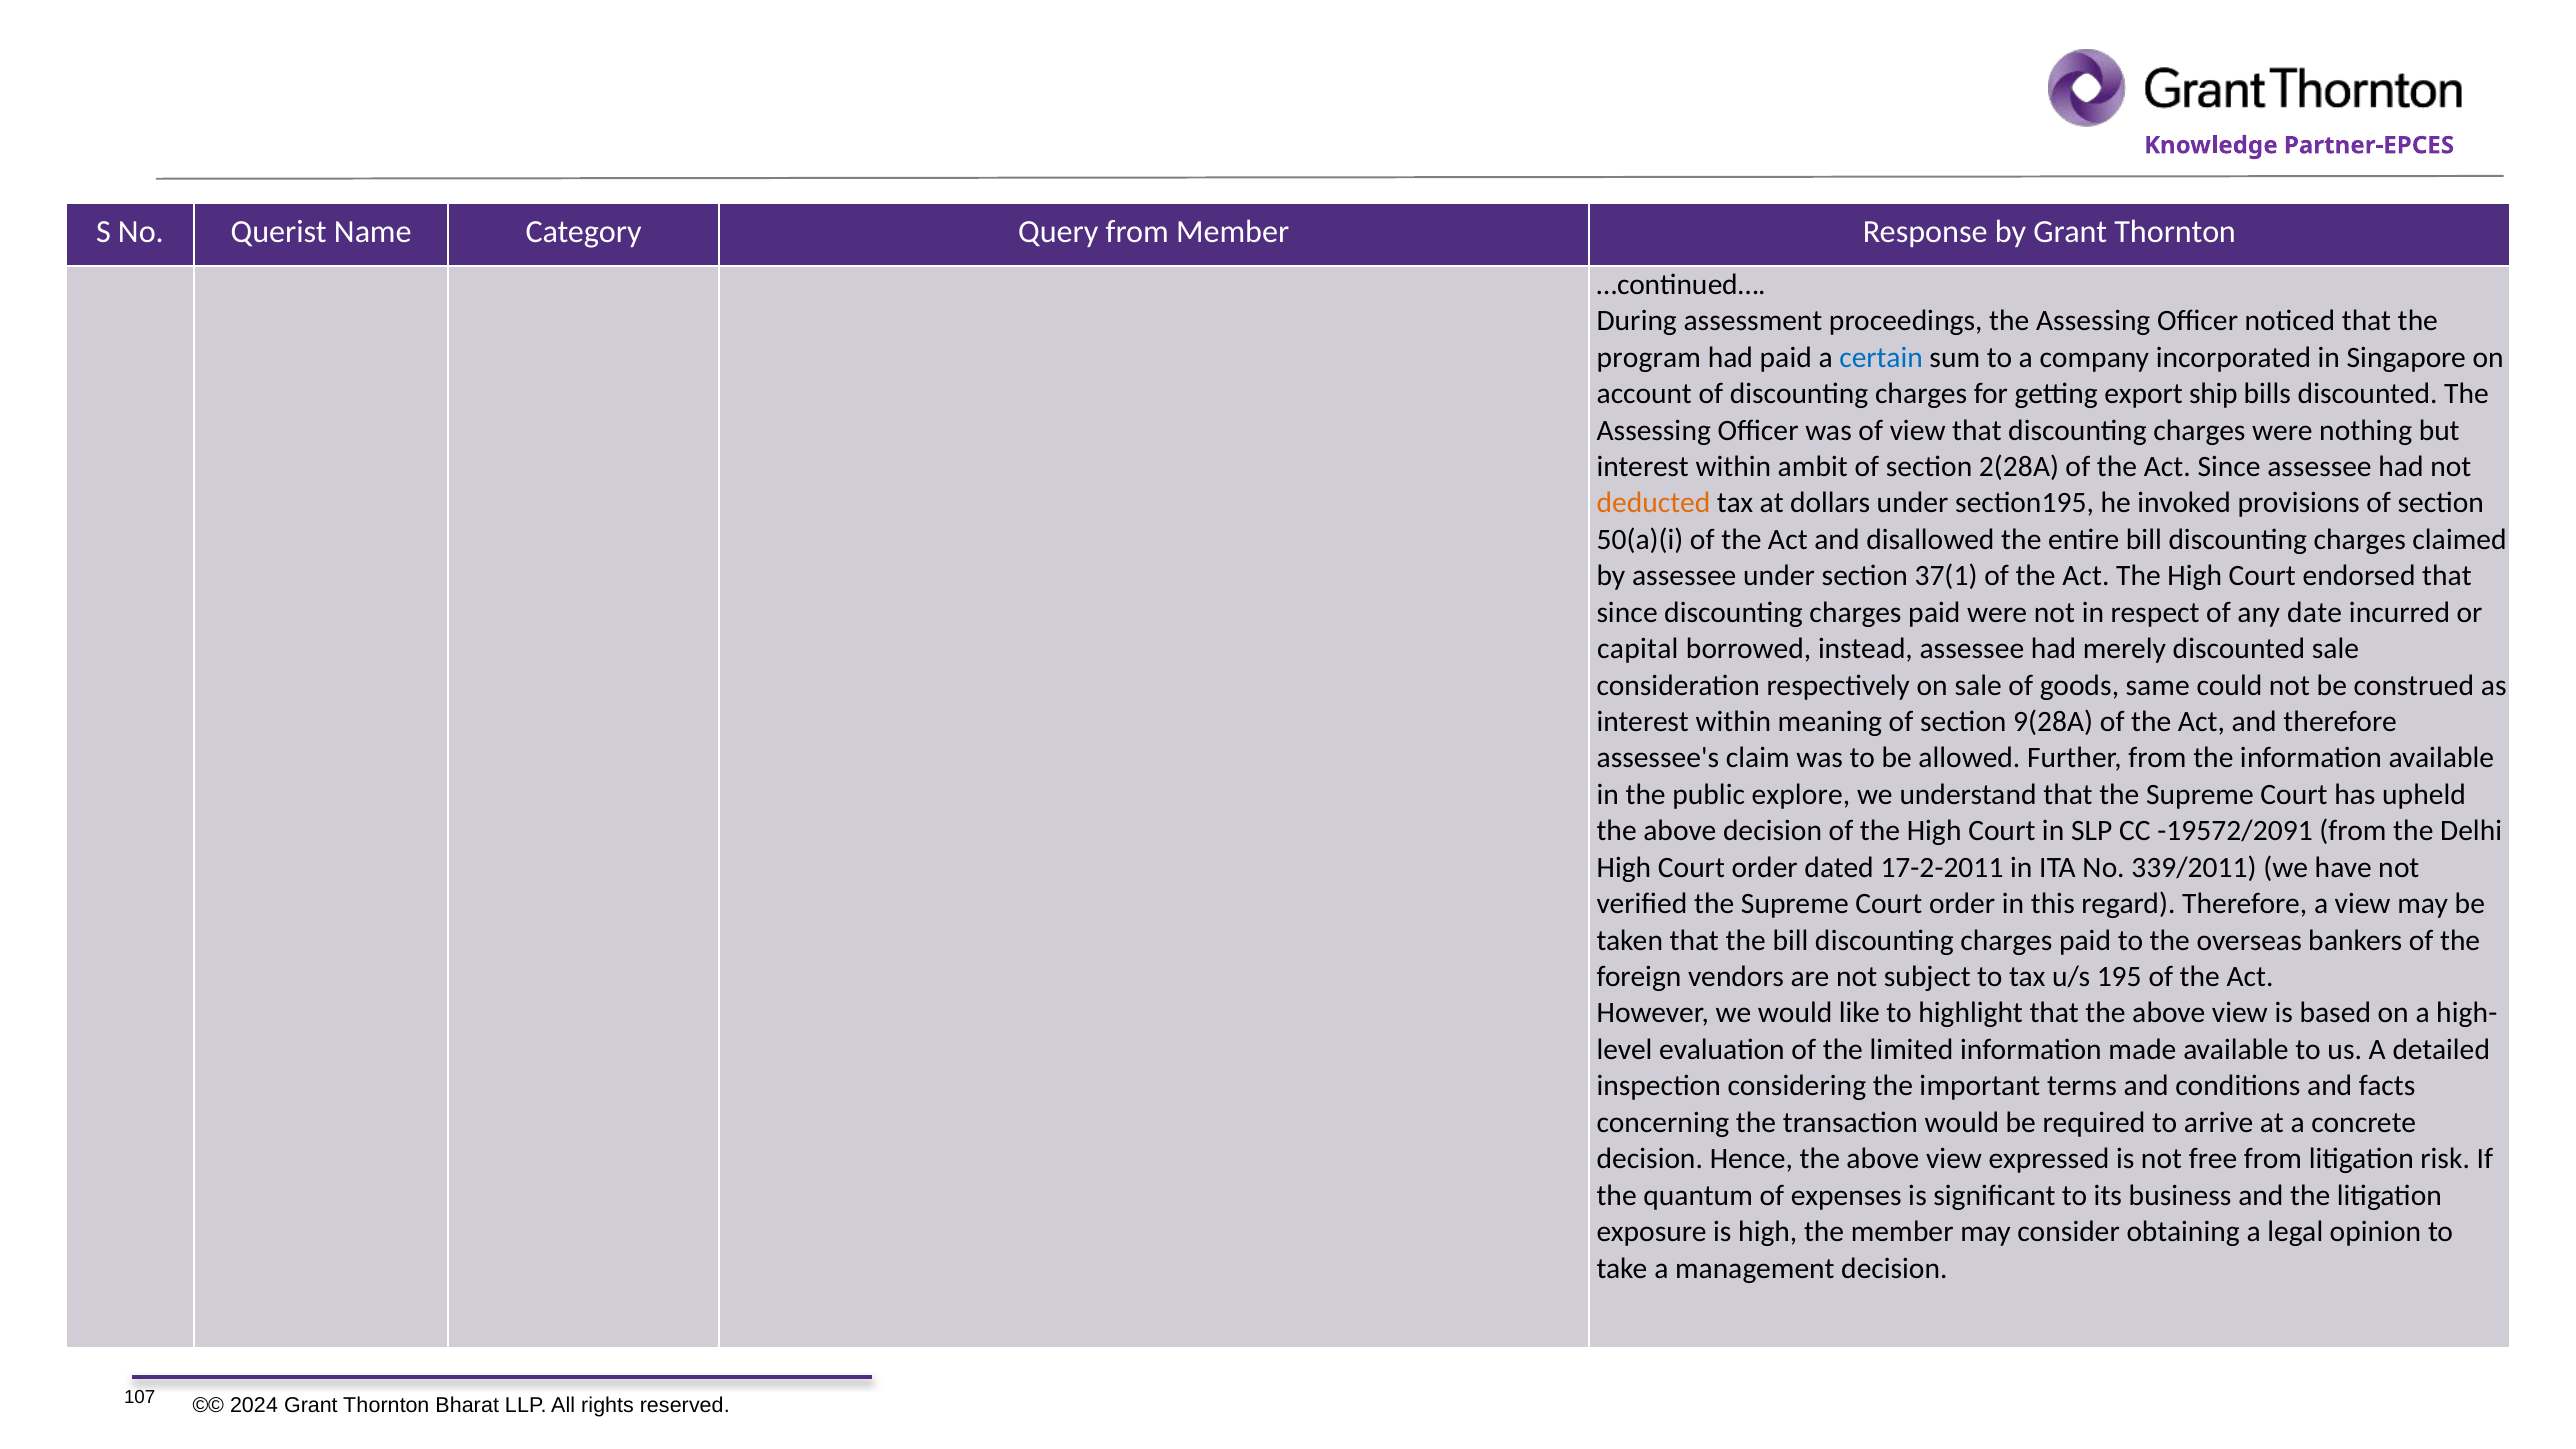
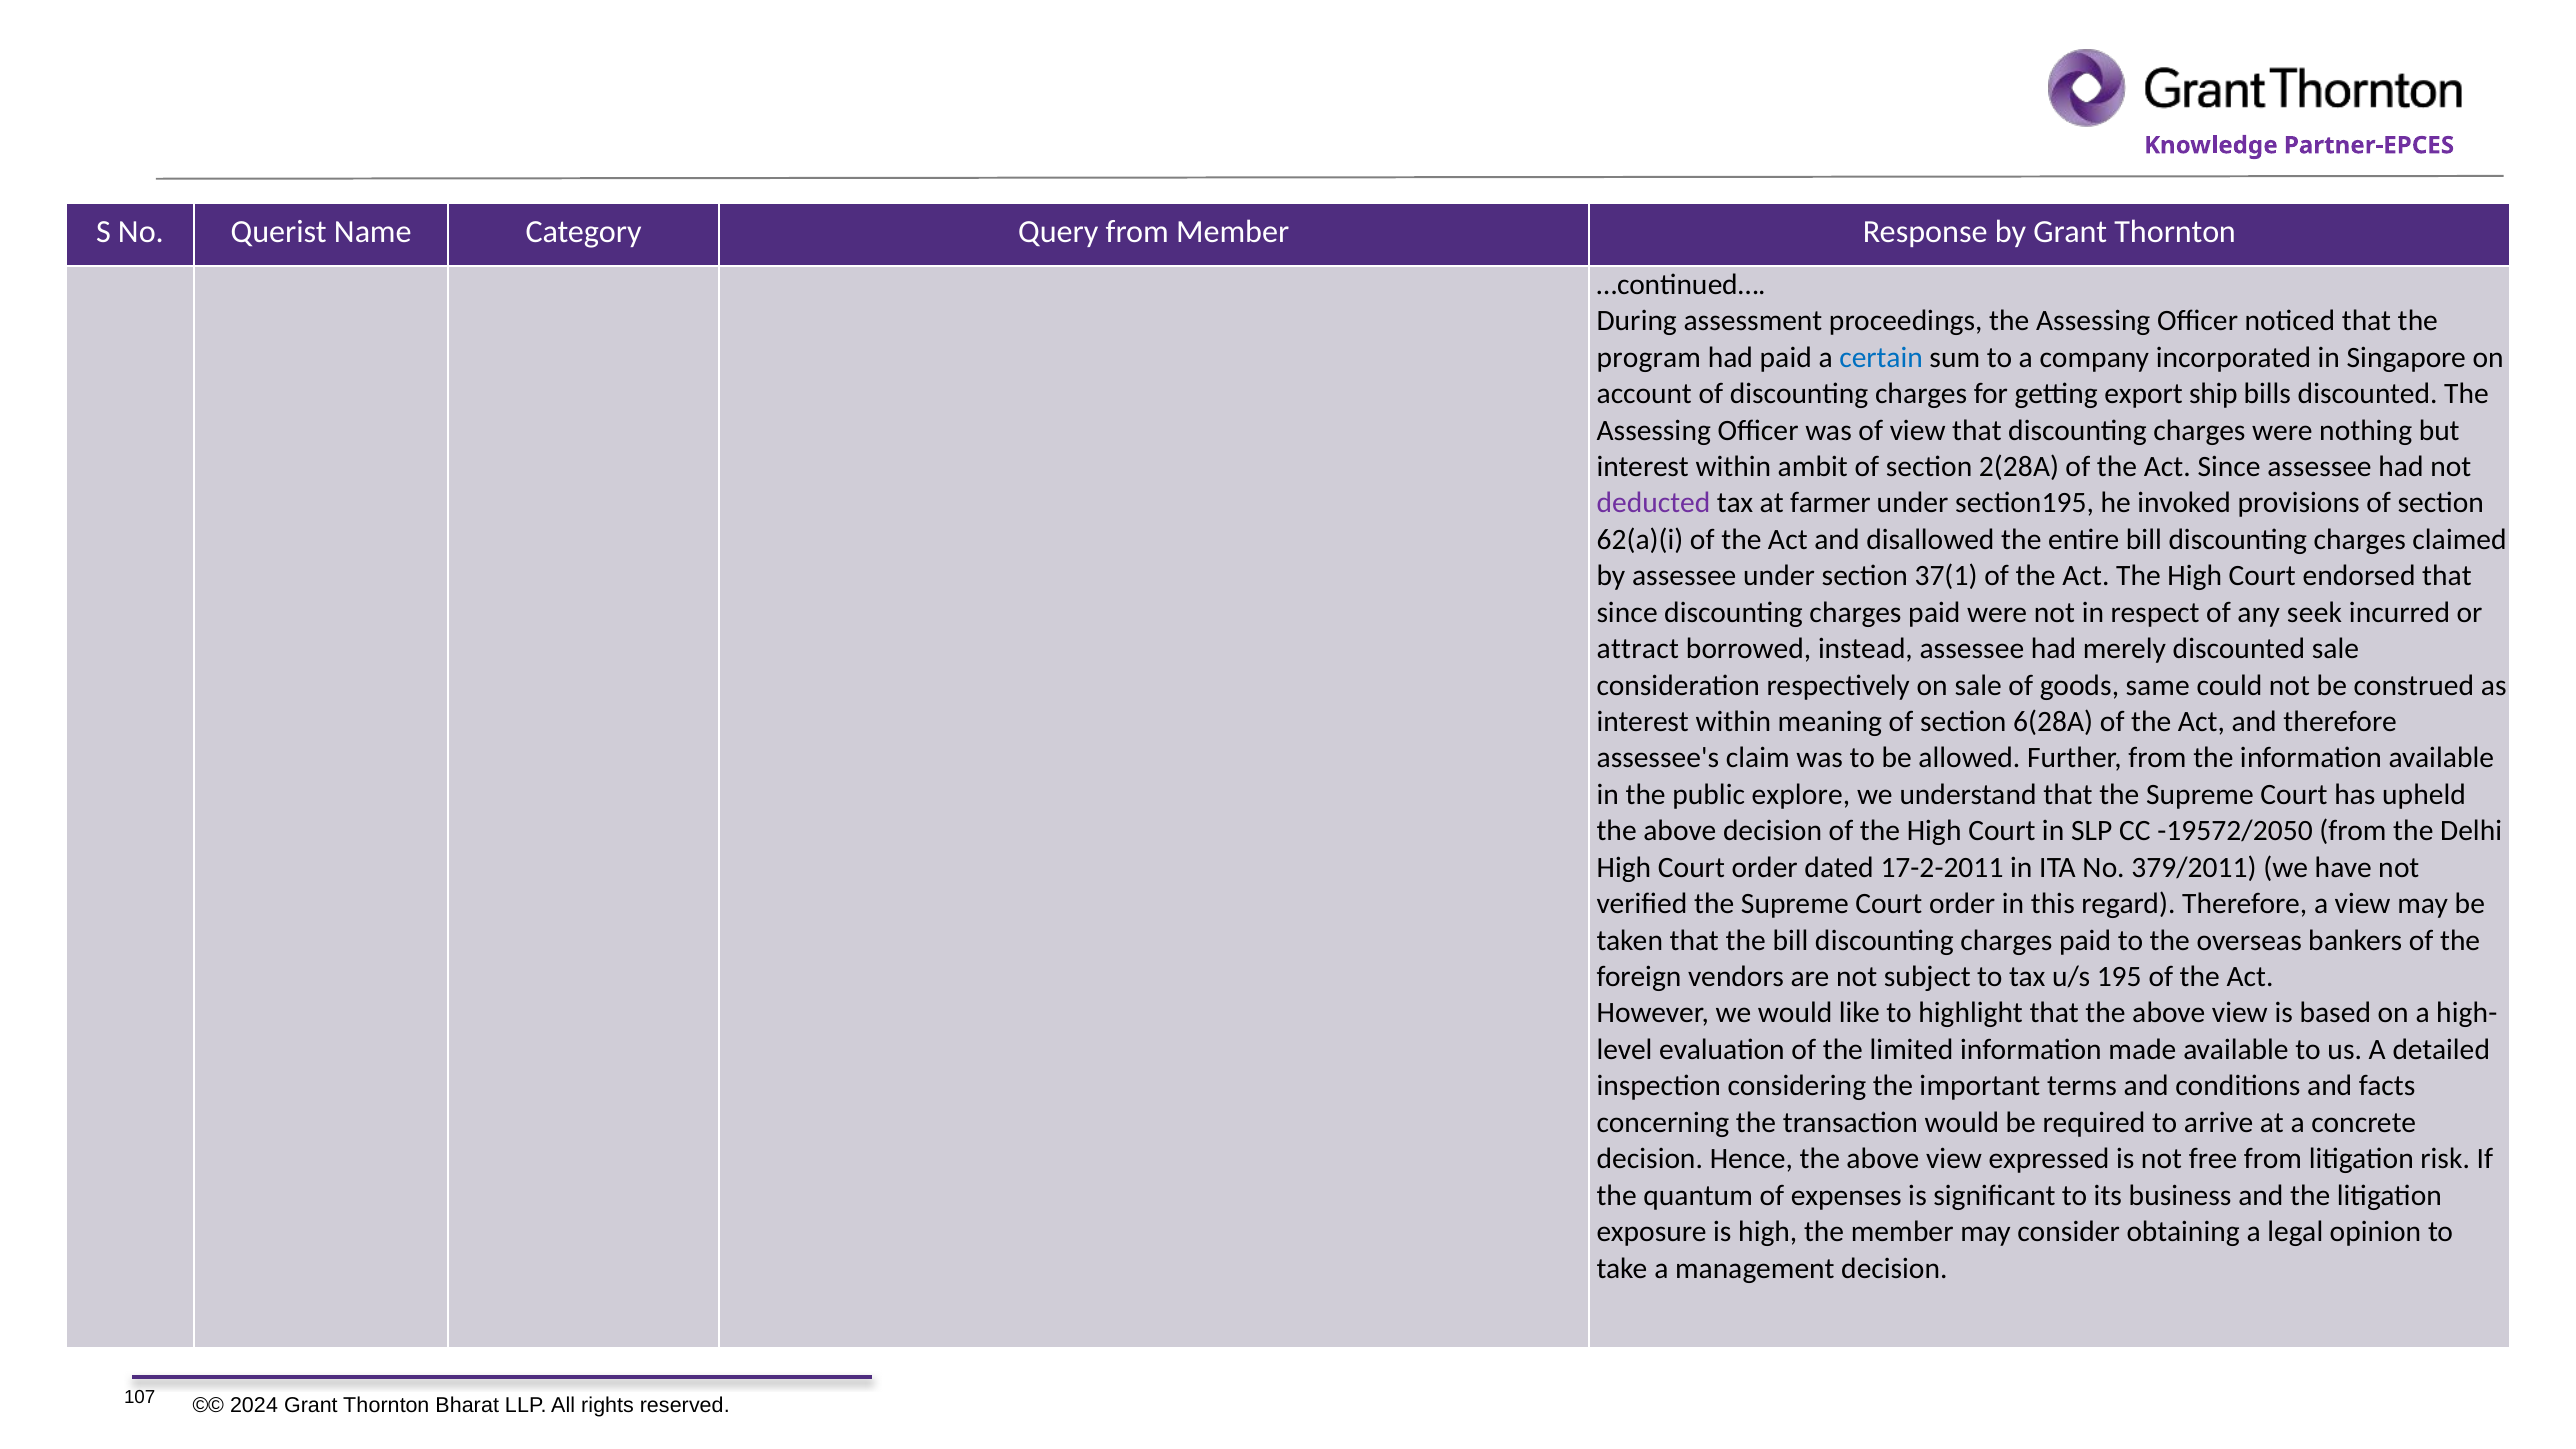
deducted colour: orange -> purple
dollars: dollars -> farmer
50(a)(i: 50(a)(i -> 62(a)(i
date: date -> seek
capital: capital -> attract
9(28A: 9(28A -> 6(28A
-19572/2091: -19572/2091 -> -19572/2050
339/2011: 339/2011 -> 379/2011
